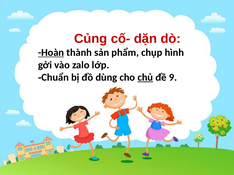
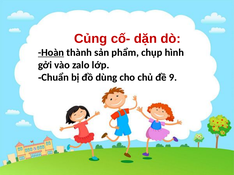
chủ underline: present -> none
